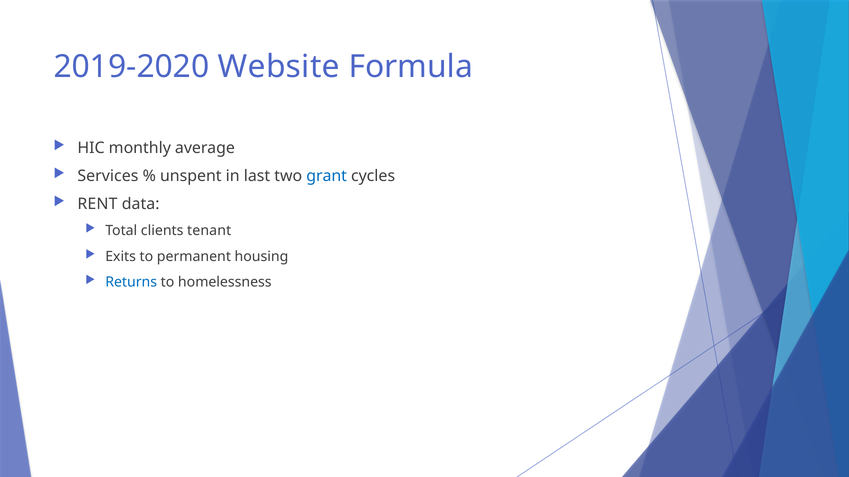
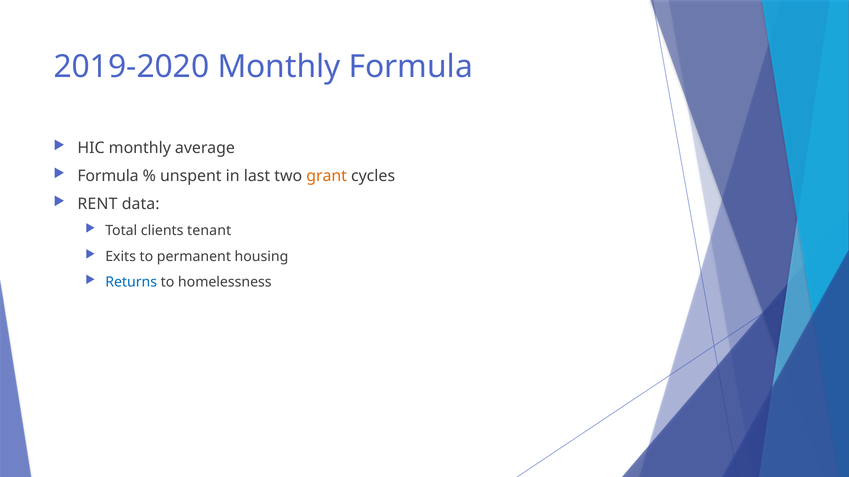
2019-2020 Website: Website -> Monthly
Services at (108, 176): Services -> Formula
grant colour: blue -> orange
